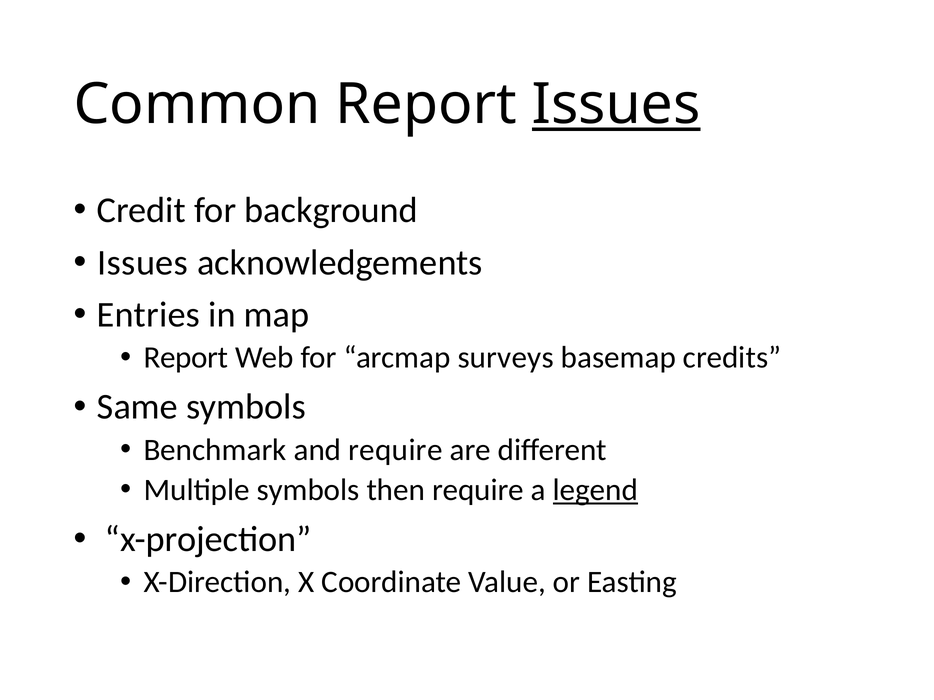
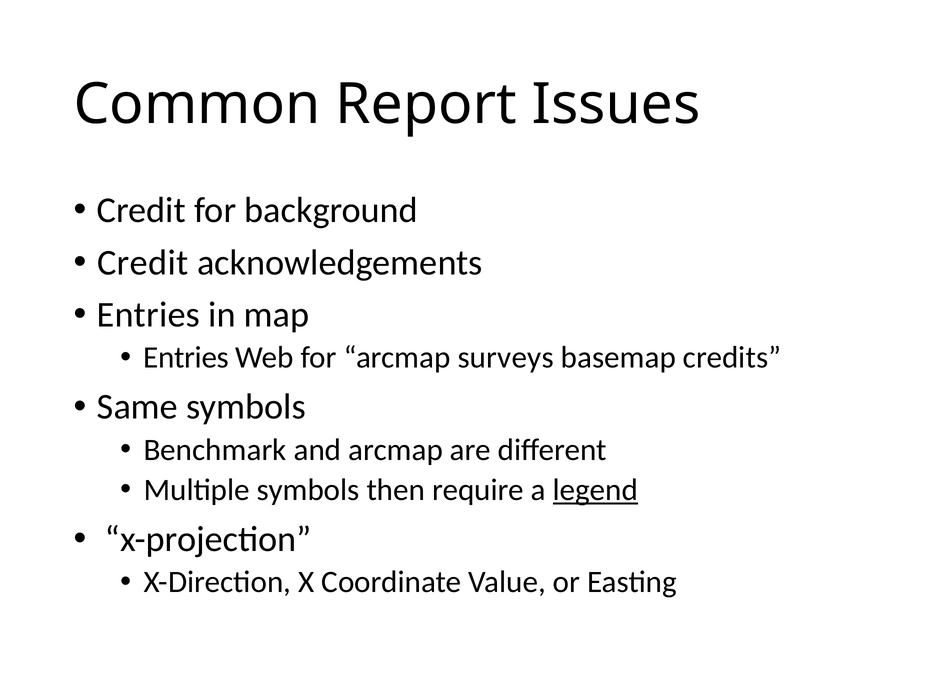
Issues at (616, 105) underline: present -> none
Issues at (143, 263): Issues -> Credit
Report at (186, 358): Report -> Entries
and require: require -> arcmap
